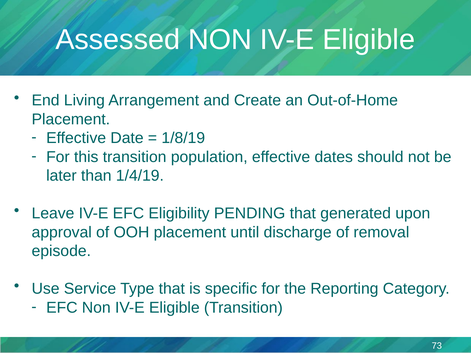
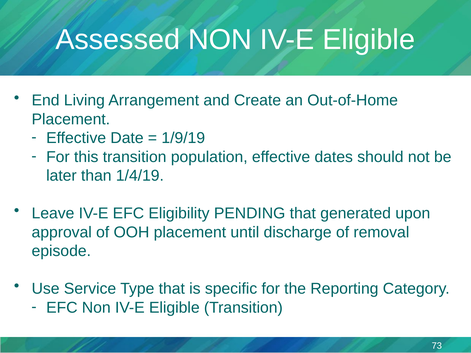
1/8/19: 1/8/19 -> 1/9/19
